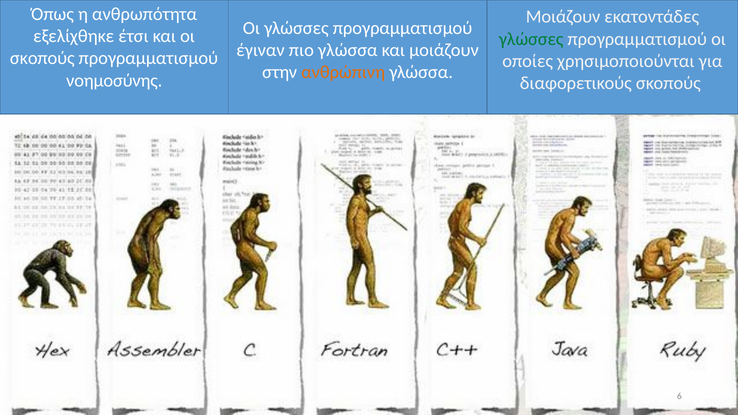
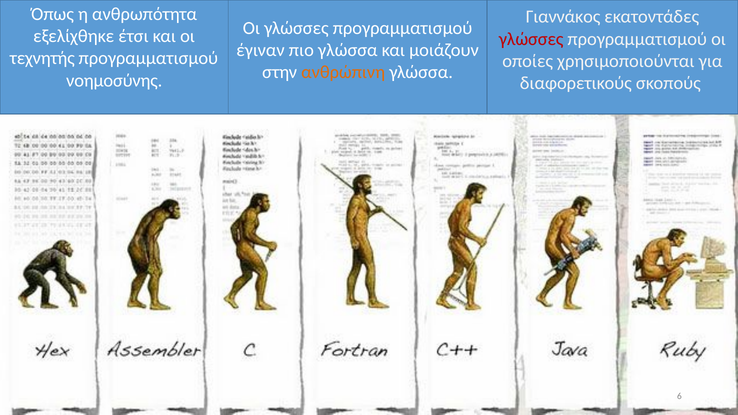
Μοιάζουν at (563, 17): Μοιάζουν -> Γιαννάκος
γλώσσες at (531, 39) colour: green -> red
σκοπούς at (42, 58): σκοπούς -> τεχνητής
